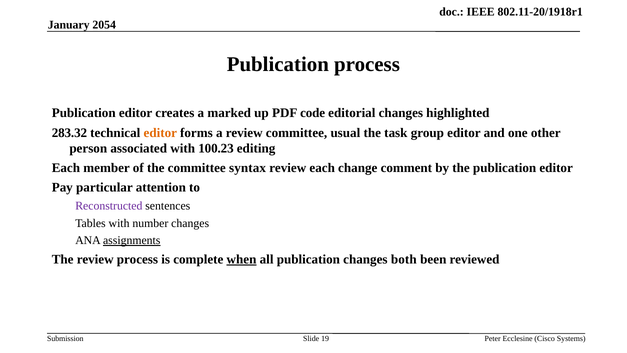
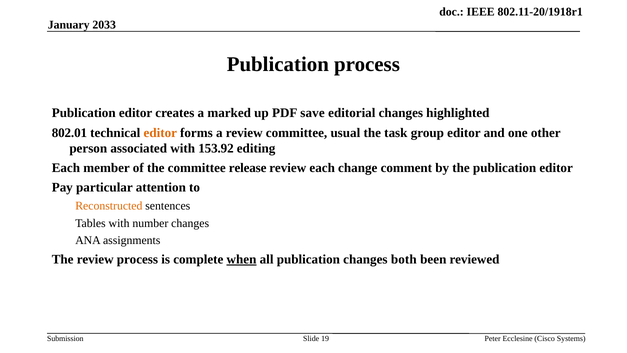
2054: 2054 -> 2033
code: code -> save
283.32: 283.32 -> 802.01
100.23: 100.23 -> 153.92
syntax: syntax -> release
Reconstructed colour: purple -> orange
assignments underline: present -> none
